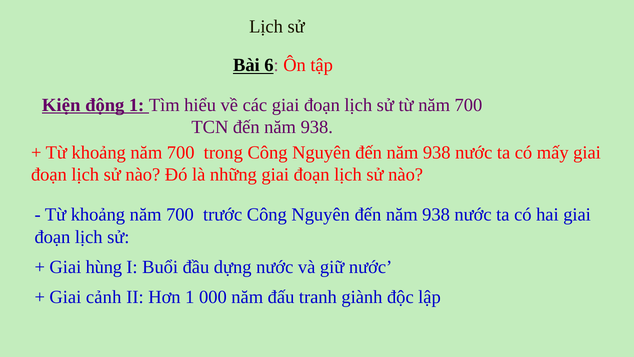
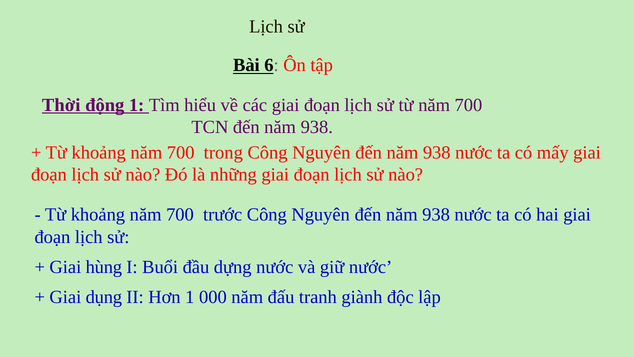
Kiện: Kiện -> Thời
cảnh: cảnh -> dụng
